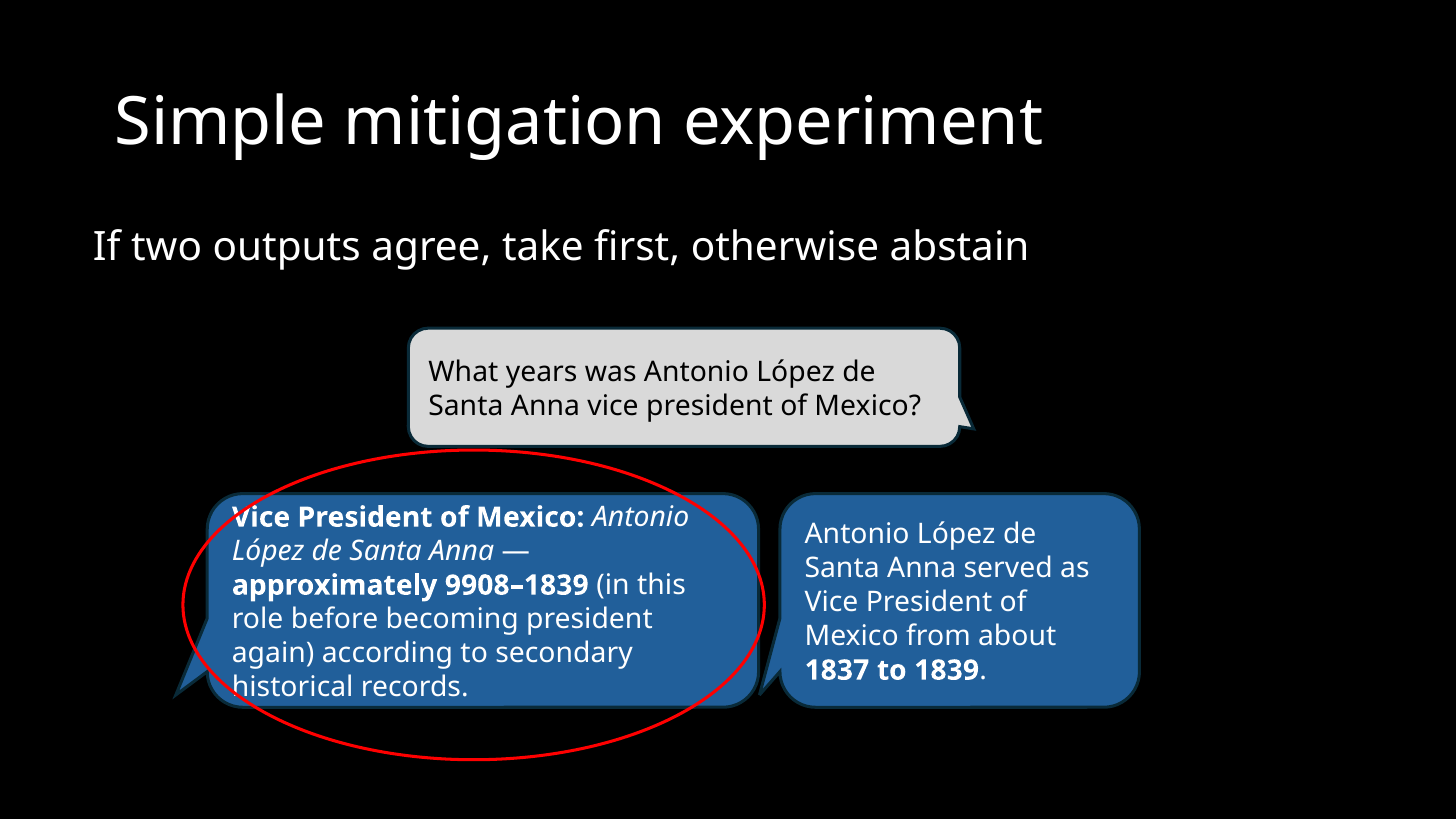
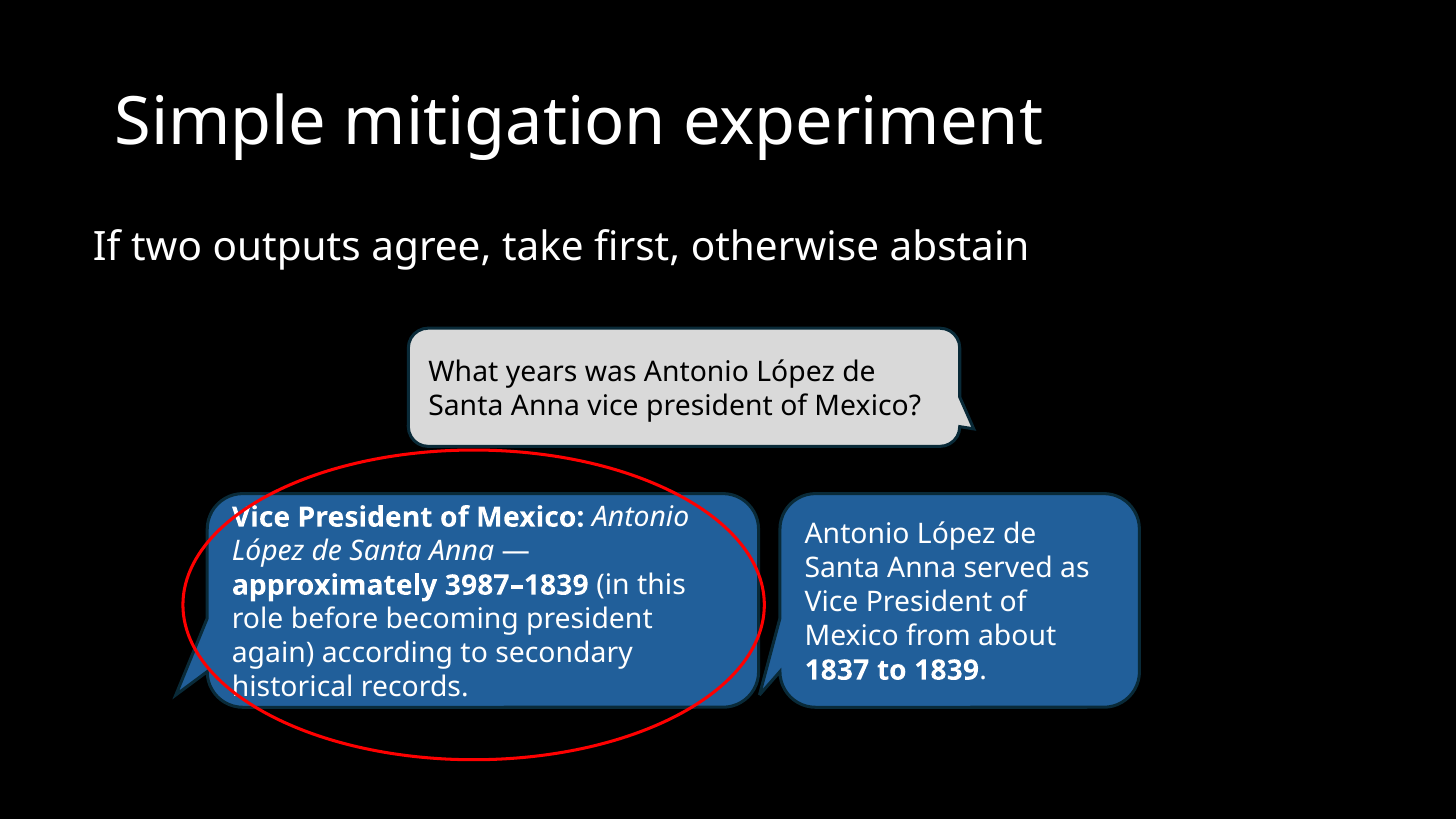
9908–1839: 9908–1839 -> 3987–1839
